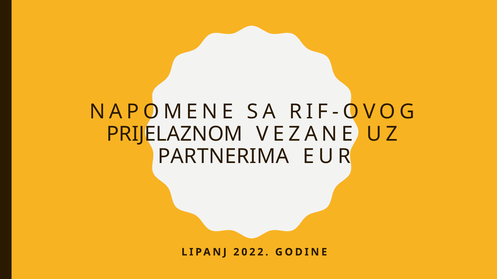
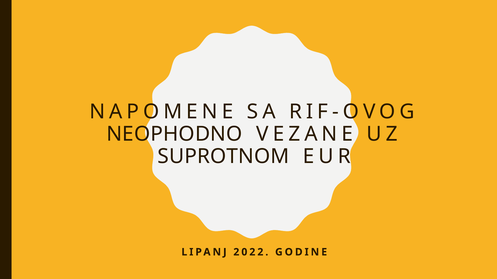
PRIJELAZNOM: PRIJELAZNOM -> NEOPHODNO
PARTNERIMA: PARTNERIMA -> SUPROTNOM
